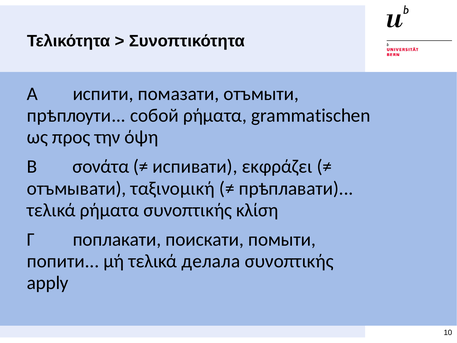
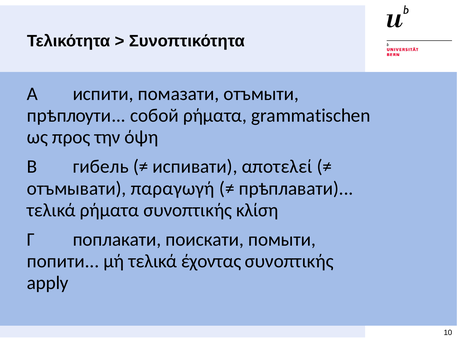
σονάτα: σονάτα -> гибель
εκφράζει: εκφράζει -> αποτελεί
ταξινομική: ταξινομική -> παραγωγή
делала: делала -> έχοντας
